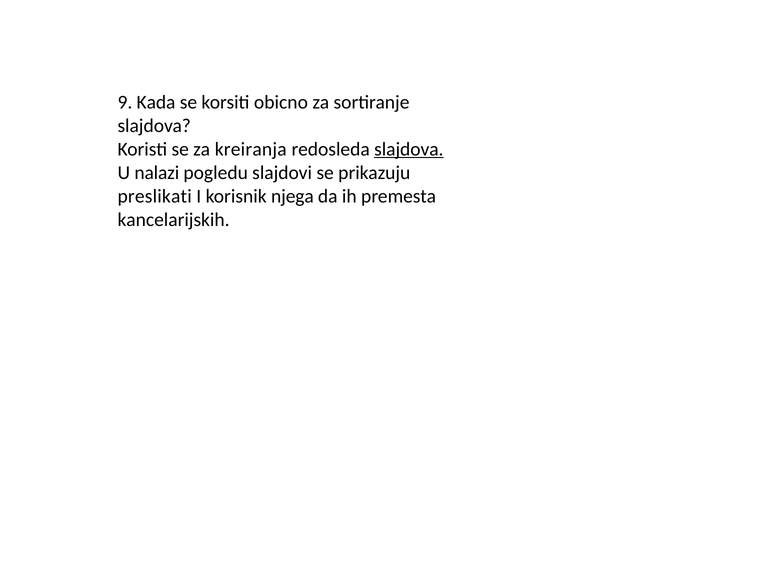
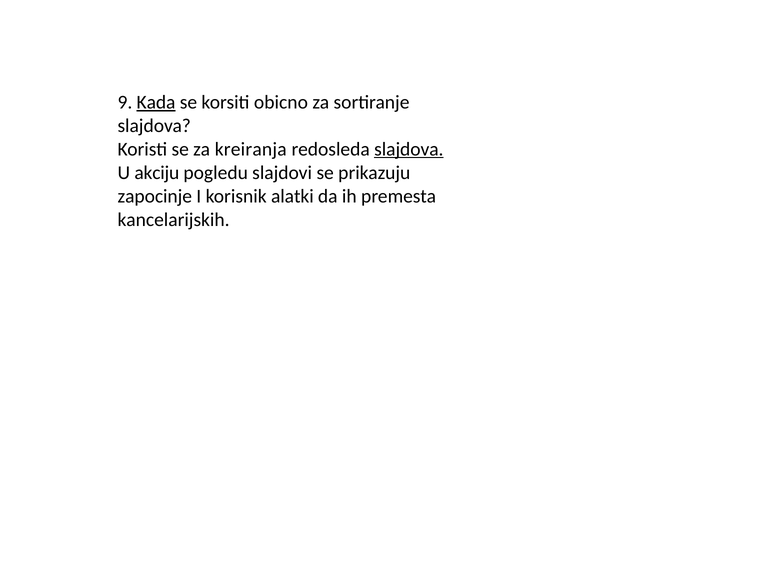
Kada underline: none -> present
nalazi: nalazi -> akciju
preslikati: preslikati -> zapocinje
njega: njega -> alatki
